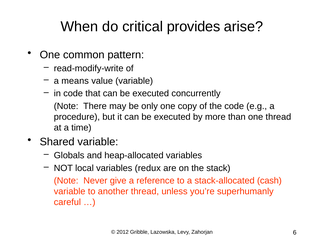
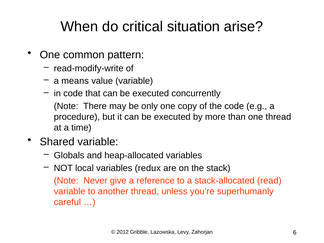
provides: provides -> situation
cash: cash -> read
